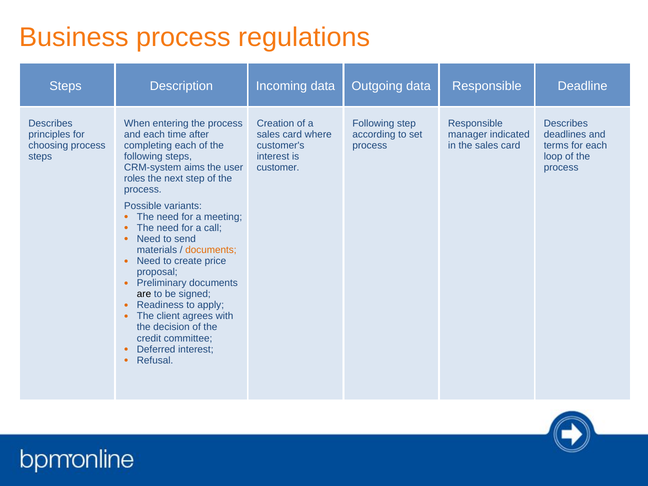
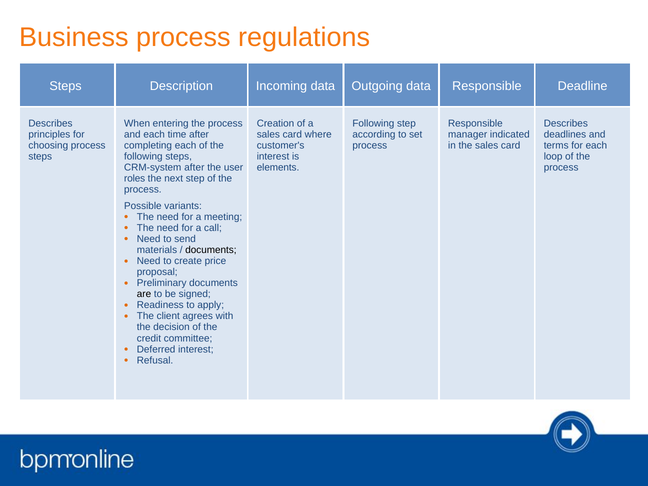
CRM-system aims: aims -> after
customer: customer -> elements
documents at (211, 250) colour: orange -> black
